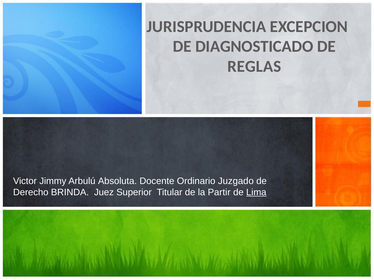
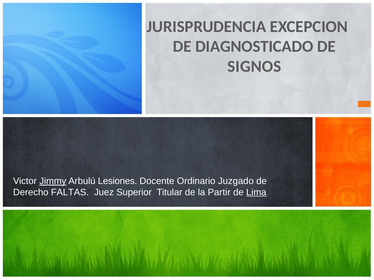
REGLAS: REGLAS -> SIGNOS
Jimmy underline: none -> present
Absoluta: Absoluta -> Lesiones
BRINDA: BRINDA -> FALTAS
